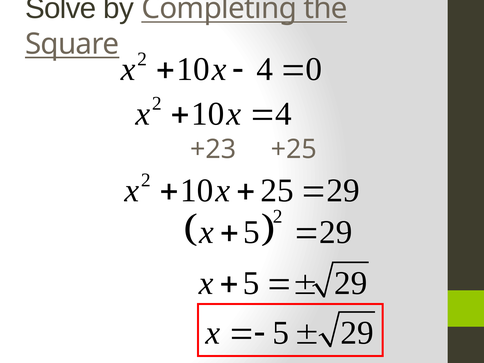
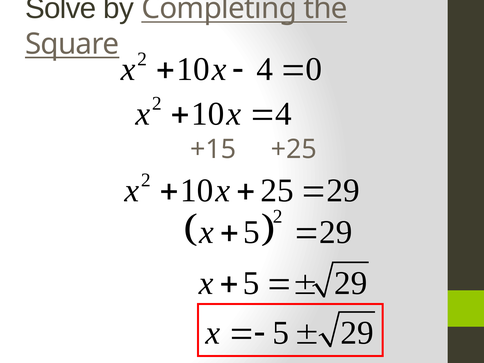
+23: +23 -> +15
